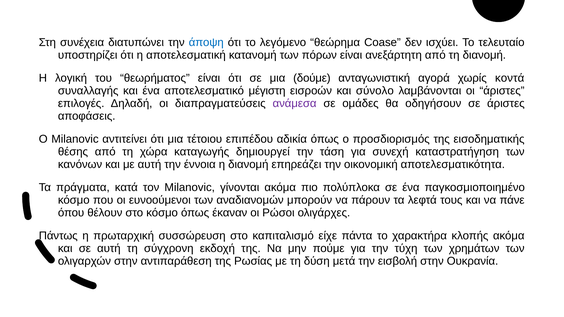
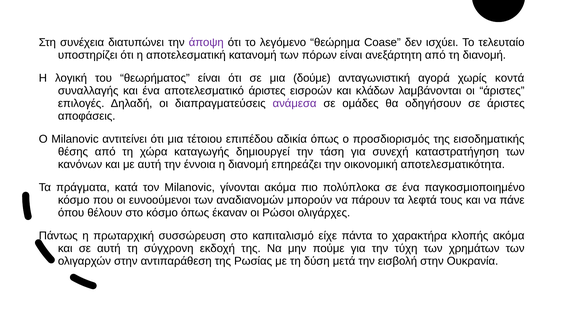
άποψη colour: blue -> purple
αποτελεσματικό μέγιστη: μέγιστη -> άριστες
σύνολο: σύνολο -> κλάδων
